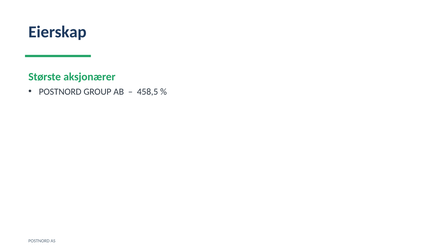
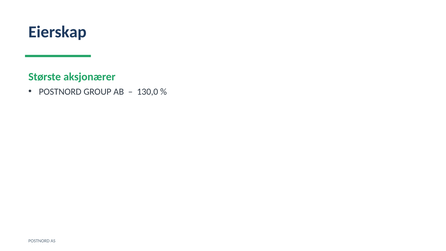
458,5: 458,5 -> 130,0
